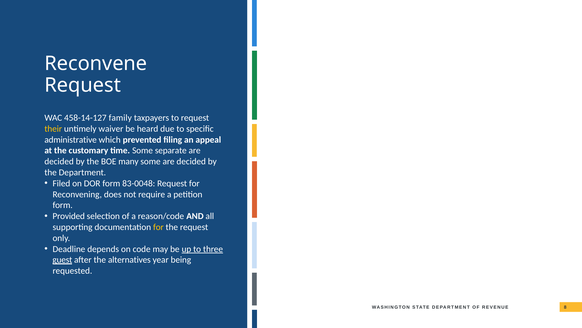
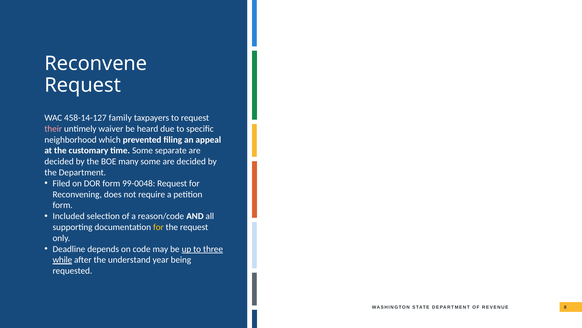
their colour: yellow -> pink
administrative: administrative -> neighborhood
83-0048: 83-0048 -> 99-0048
Provided: Provided -> Included
guest: guest -> while
alternatives: alternatives -> understand
